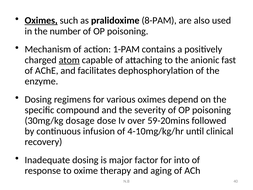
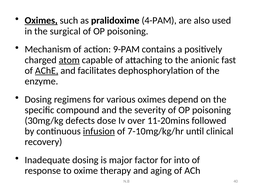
8-PAM: 8-PAM -> 4-PAM
number: number -> surgical
1-PAM: 1-PAM -> 9-PAM
AChE underline: none -> present
dosage: dosage -> defects
59-20mins: 59-20mins -> 11-20mins
infusion underline: none -> present
4-10mg/kg/hr: 4-10mg/kg/hr -> 7-10mg/kg/hr
